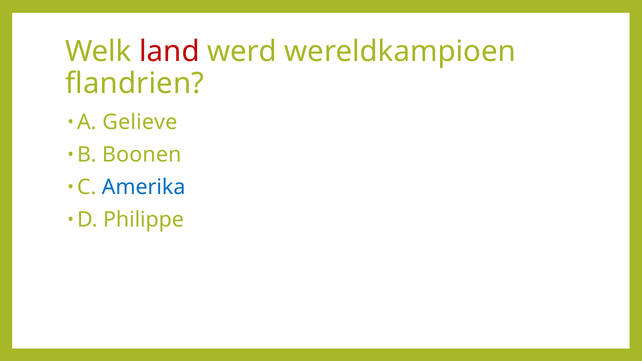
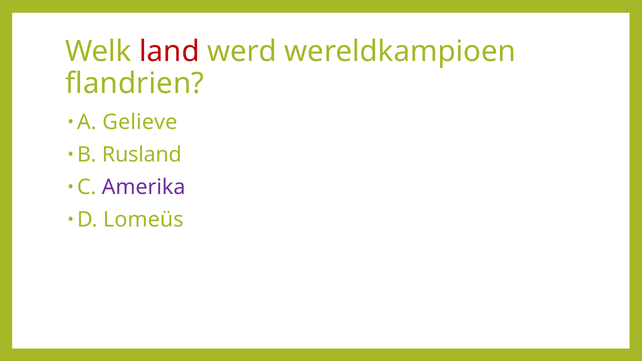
Boonen: Boonen -> Rusland
Amerika colour: blue -> purple
Philippe: Philippe -> Lomeüs
